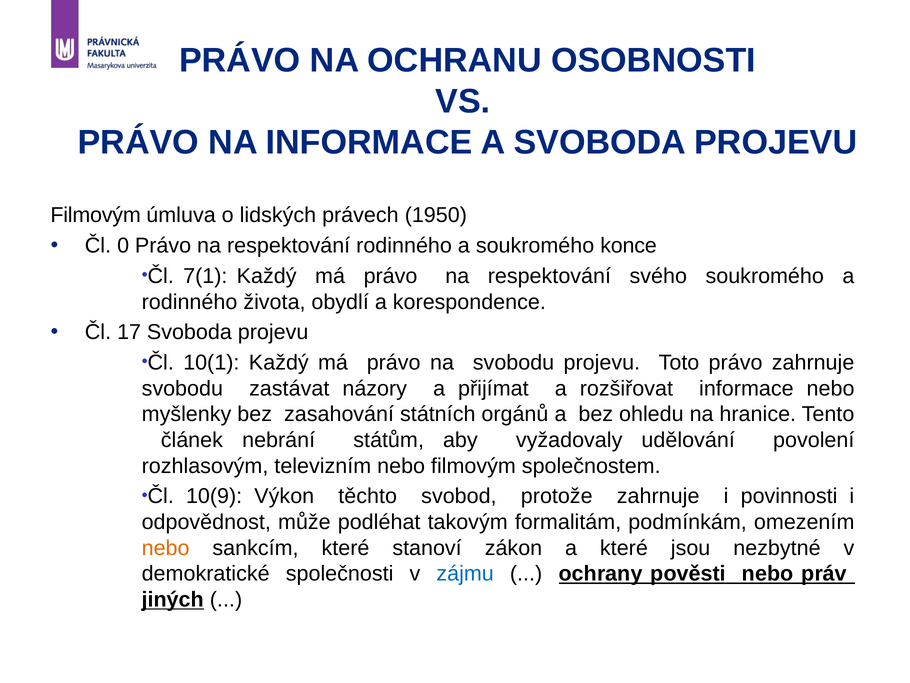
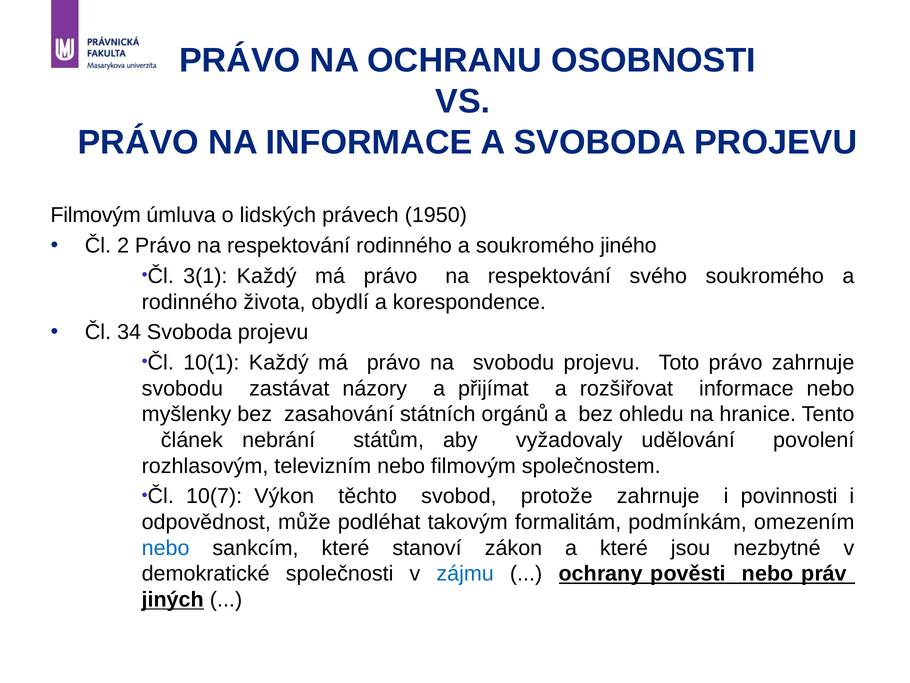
0: 0 -> 2
konce: konce -> jiného
7(1: 7(1 -> 3(1
17: 17 -> 34
10(9: 10(9 -> 10(7
nebo at (166, 548) colour: orange -> blue
